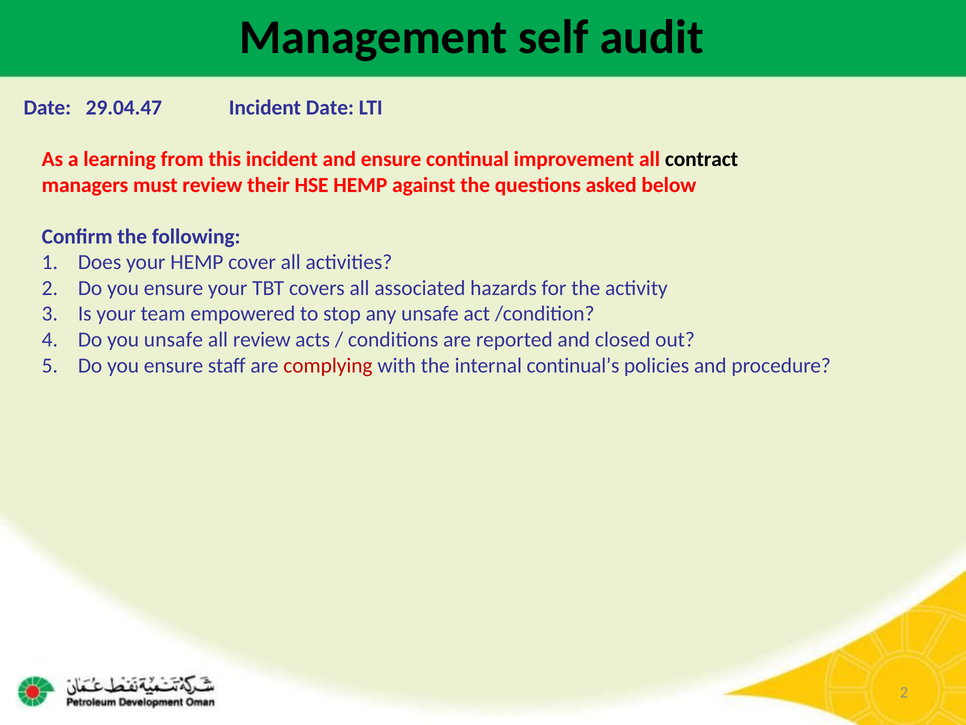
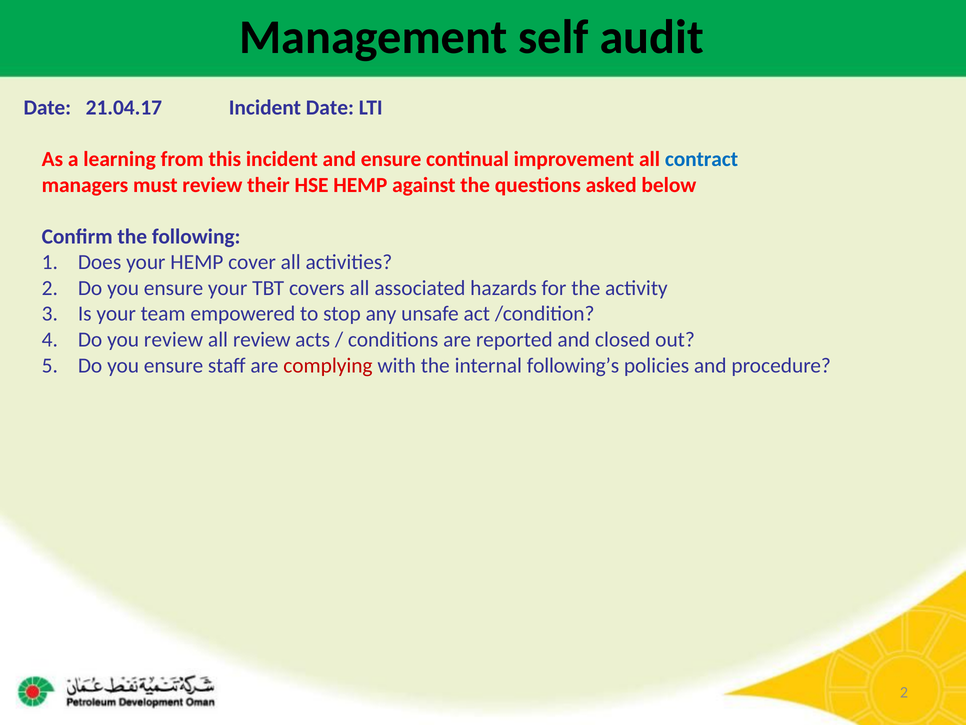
29.04.47: 29.04.47 -> 21.04.17
contract colour: black -> blue
you unsafe: unsafe -> review
continual’s: continual’s -> following’s
